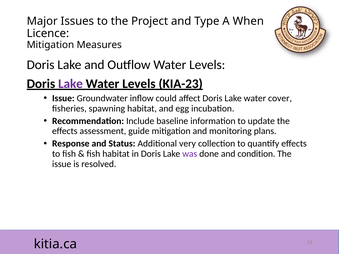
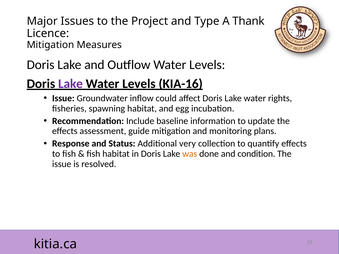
When: When -> Thank
KIA-23: KIA-23 -> KIA-16
cover: cover -> rights
was colour: purple -> orange
